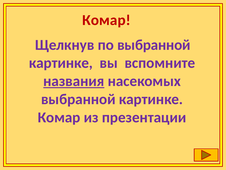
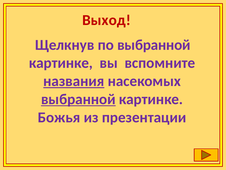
Комар at (106, 20): Комар -> Выход
выбранной at (78, 99) underline: none -> present
Комар at (59, 117): Комар -> Божья
